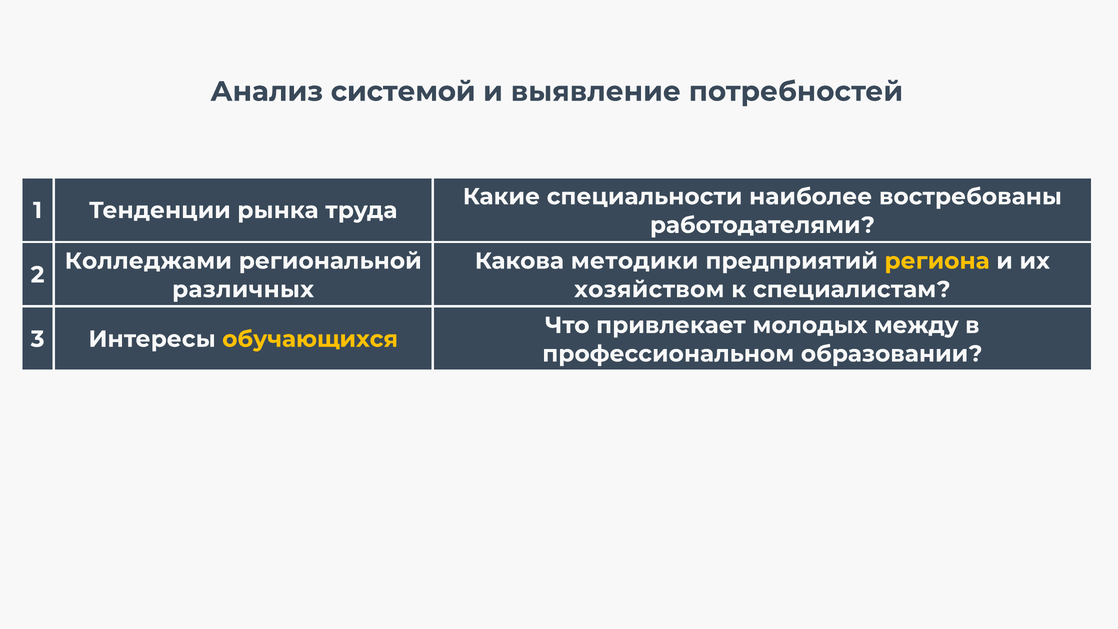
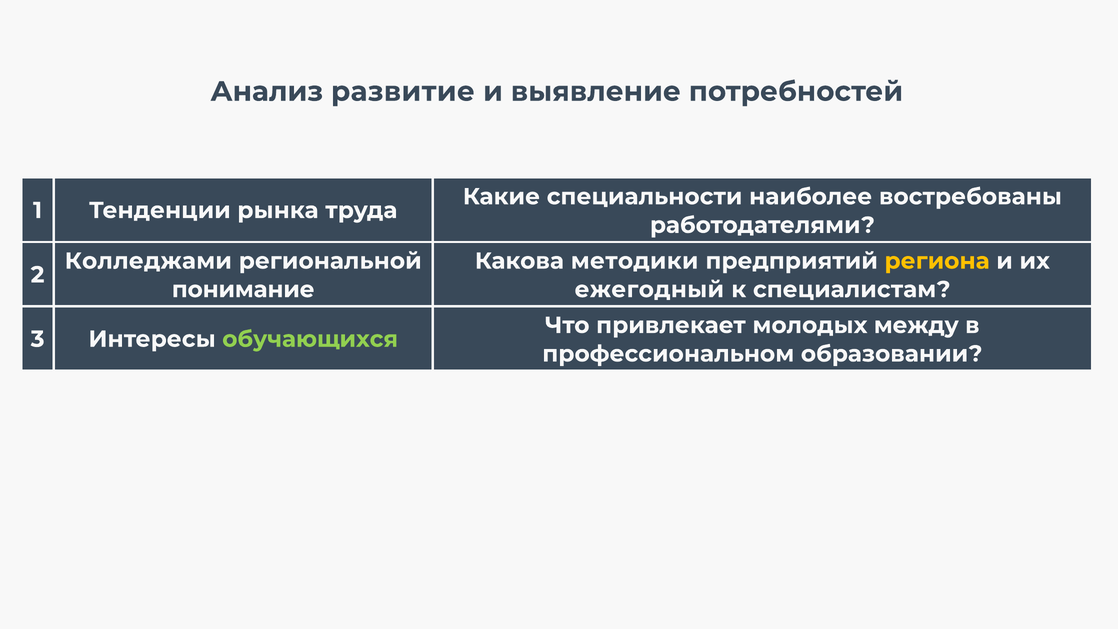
системой: системой -> развитие
различных: различных -> понимание
хозяйством: хозяйством -> ежегодный
обучающихся colour: yellow -> light green
